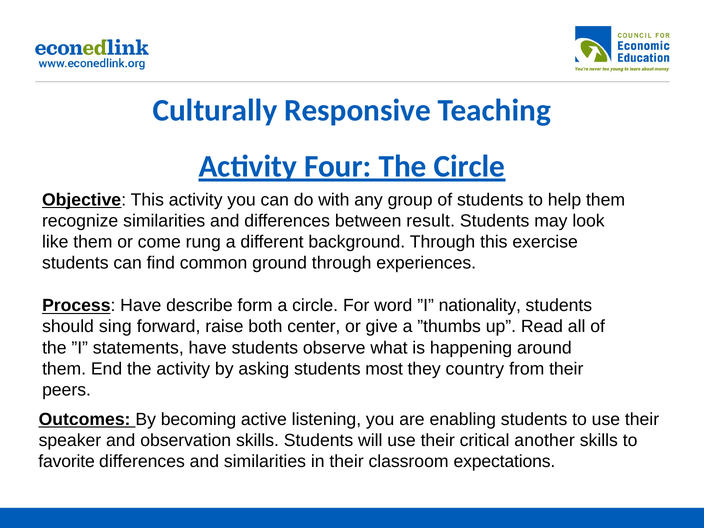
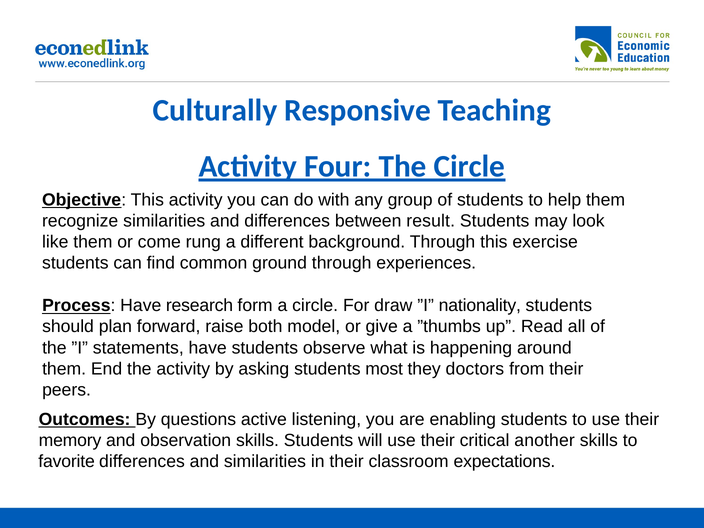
describe: describe -> research
word: word -> draw
sing: sing -> plan
center: center -> model
country: country -> doctors
becoming: becoming -> questions
speaker: speaker -> memory
